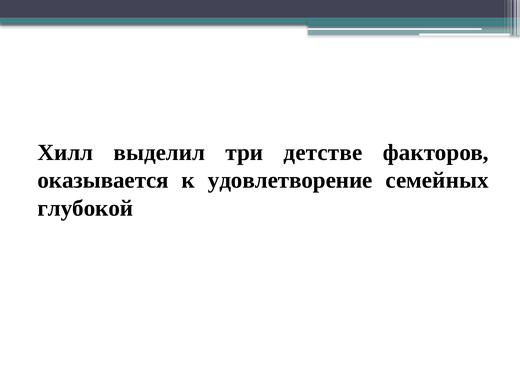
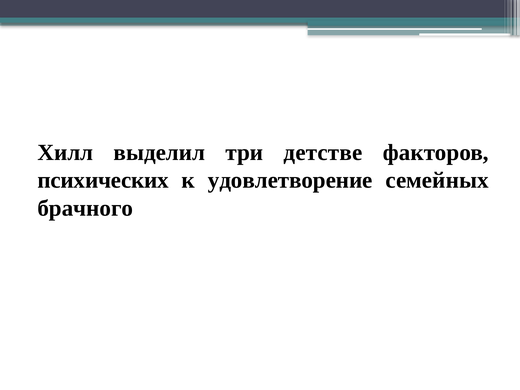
оказывается: оказывается -> психических
глубокой: глубокой -> брачного
